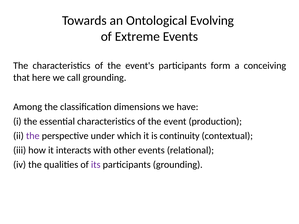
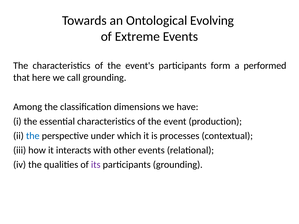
conceiving: conceiving -> performed
the at (33, 136) colour: purple -> blue
continuity: continuity -> processes
